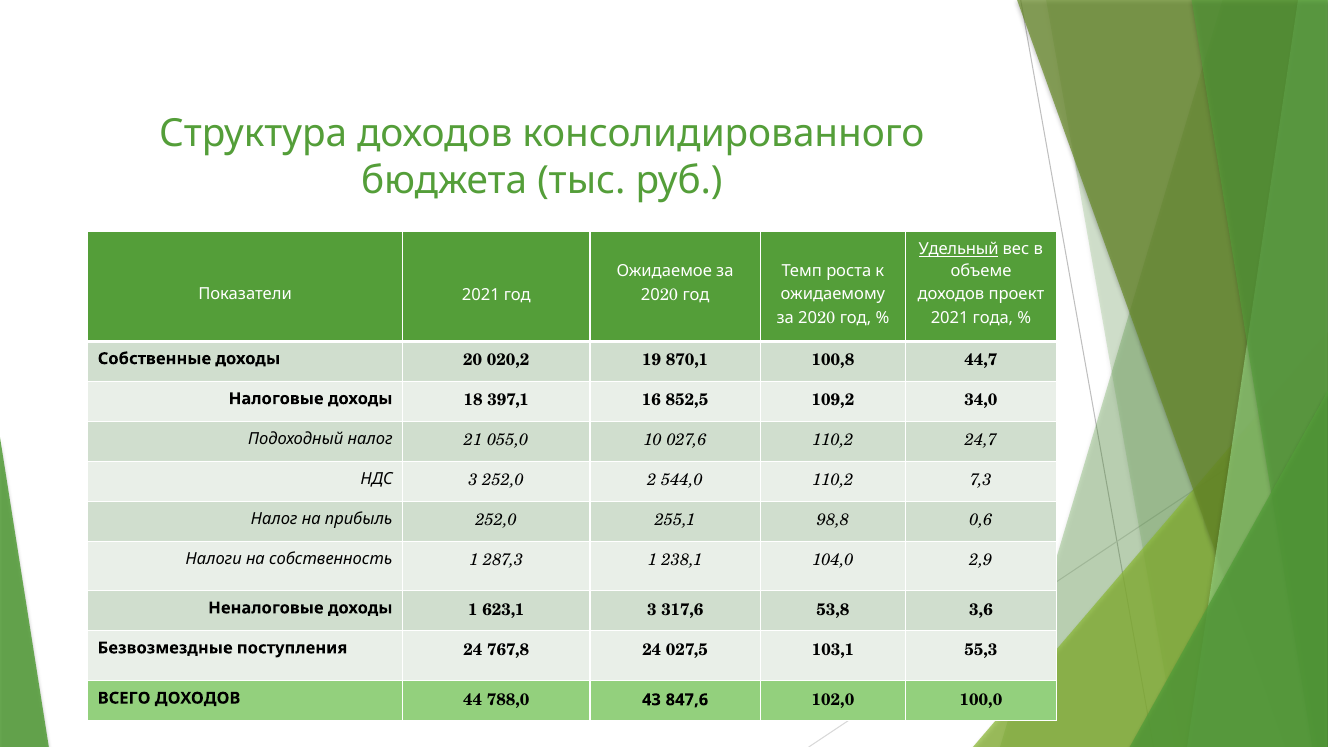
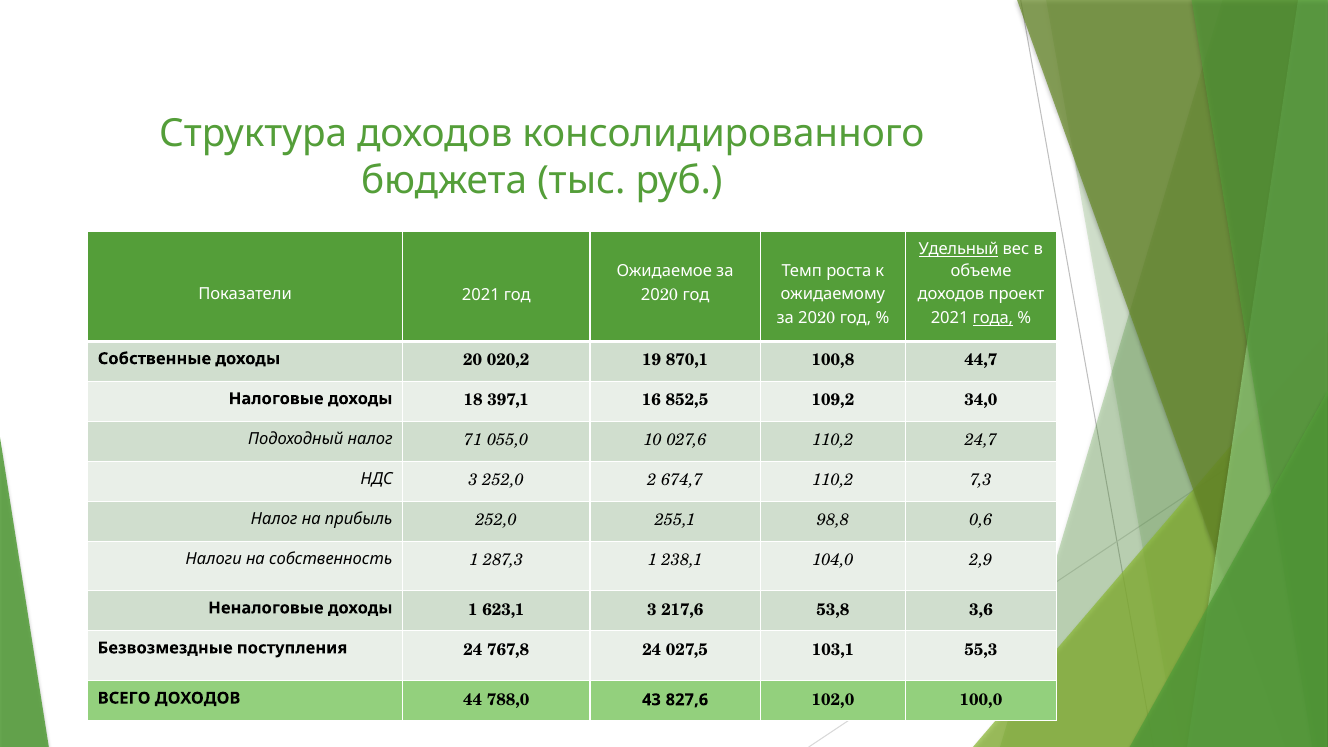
года underline: none -> present
21: 21 -> 71
544,0: 544,0 -> 674,7
317,6: 317,6 -> 217,6
847,6: 847,6 -> 827,6
